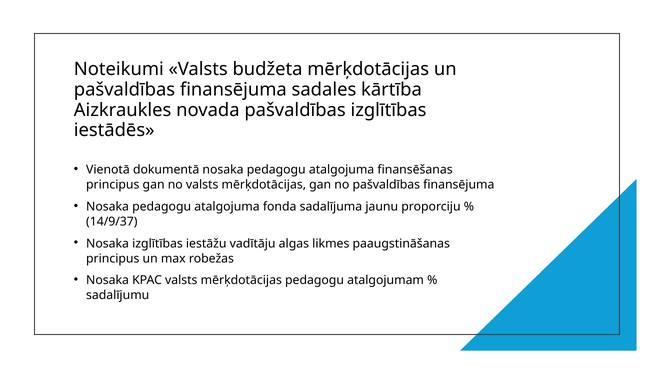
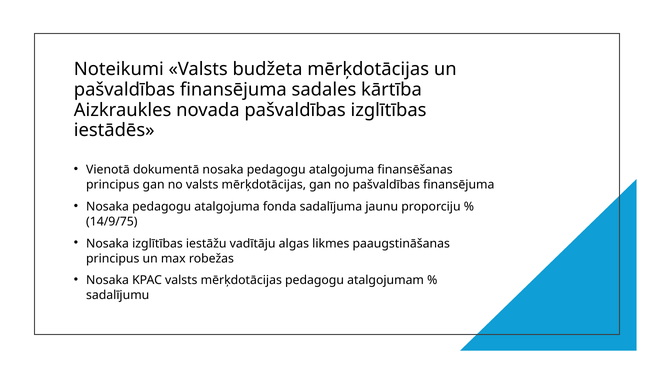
14/9/37: 14/9/37 -> 14/9/75
